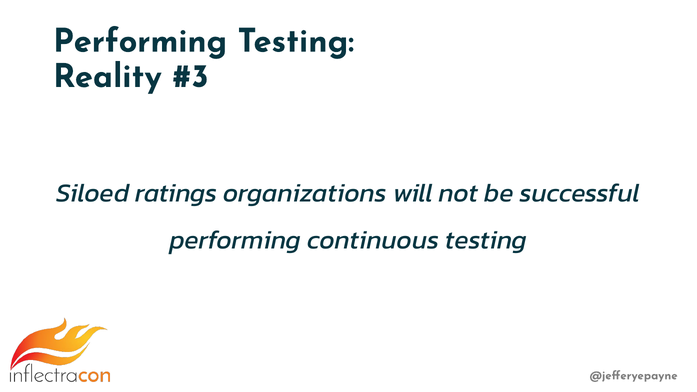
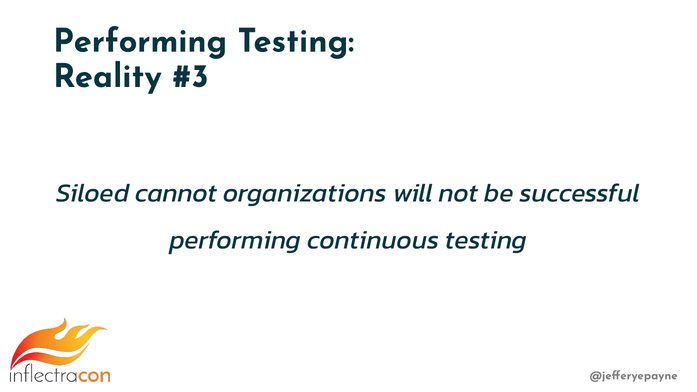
ratings: ratings -> cannot
